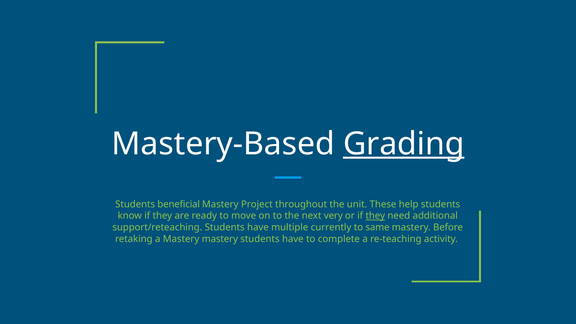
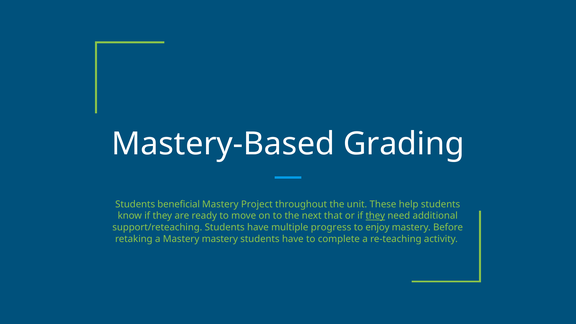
Grading underline: present -> none
very: very -> that
currently: currently -> progress
same: same -> enjoy
